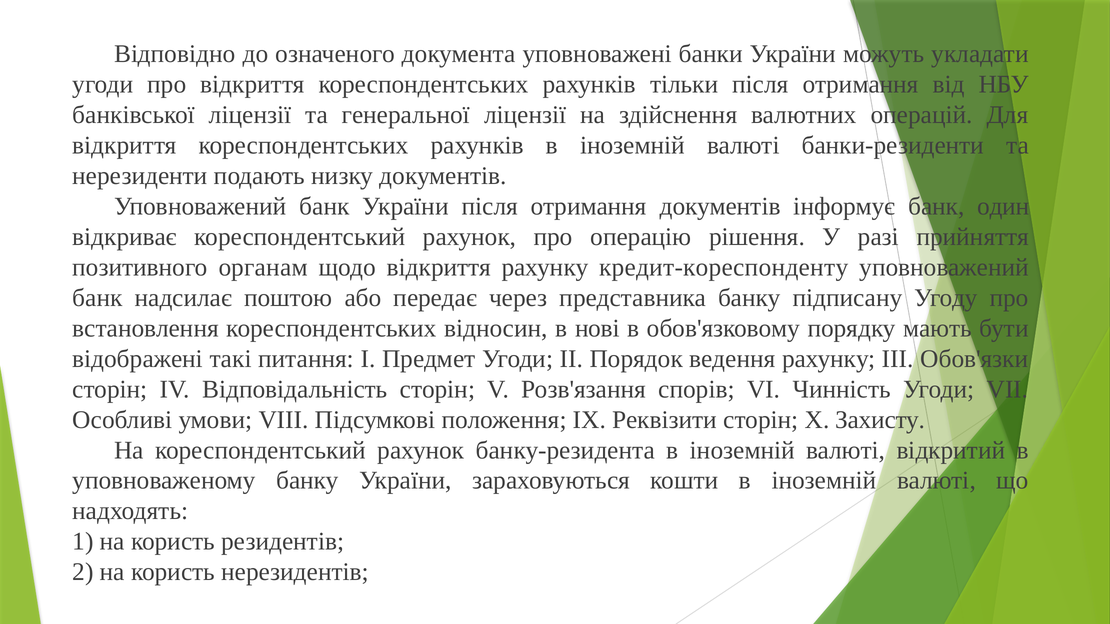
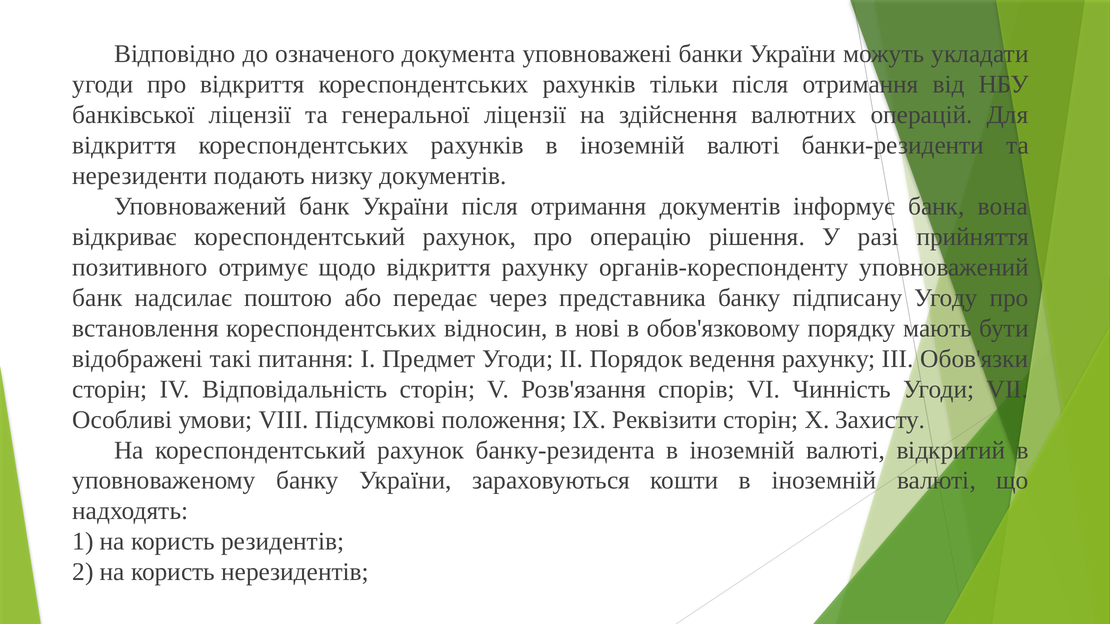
один: один -> вона
органам: органам -> отримує
кредит-кореспонденту: кредит-кореспонденту -> органів-кореспонденту
